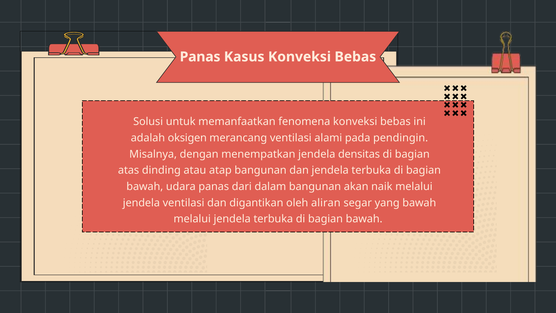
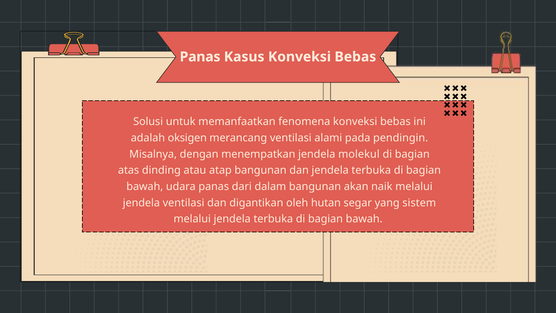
densitas: densitas -> molekul
aliran: aliran -> hutan
yang bawah: bawah -> sistem
